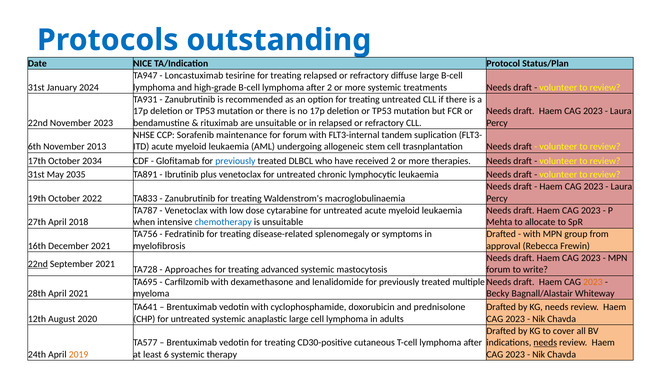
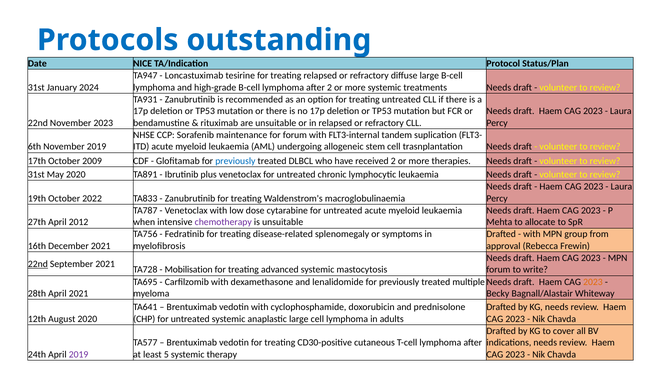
November 2013: 2013 -> 2019
2034: 2034 -> 2009
May 2035: 2035 -> 2020
2018: 2018 -> 2012
chemotherapy colour: blue -> purple
Approaches: Approaches -> Mobilisation
needs at (545, 342) underline: present -> none
2019 at (79, 354) colour: orange -> purple
6: 6 -> 5
